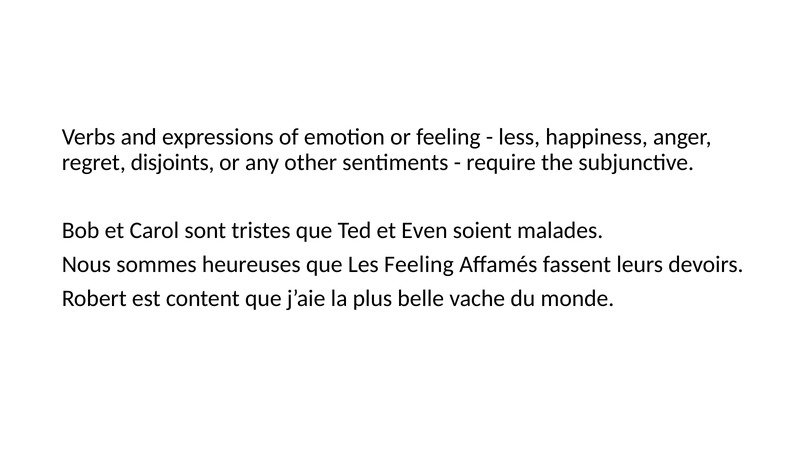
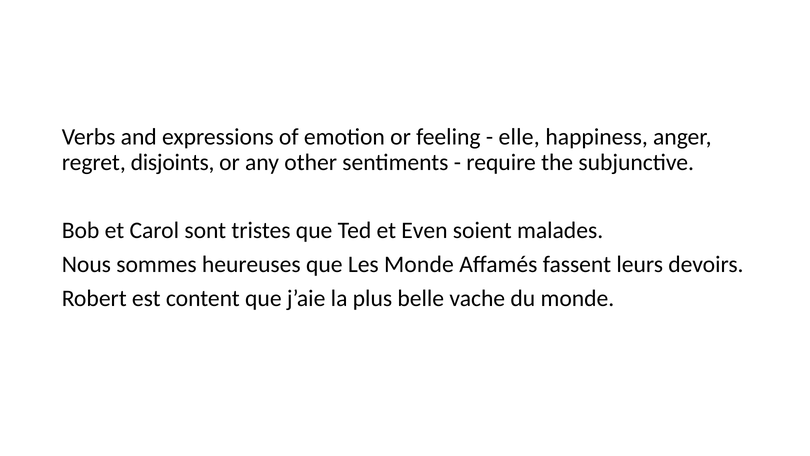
less: less -> elle
Les Feeling: Feeling -> Monde
